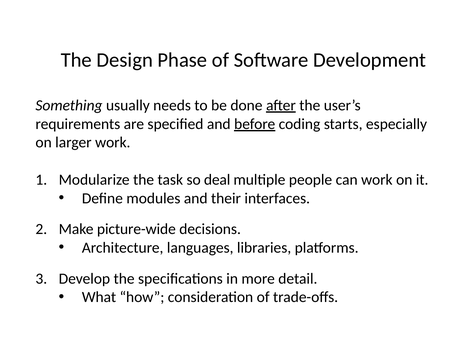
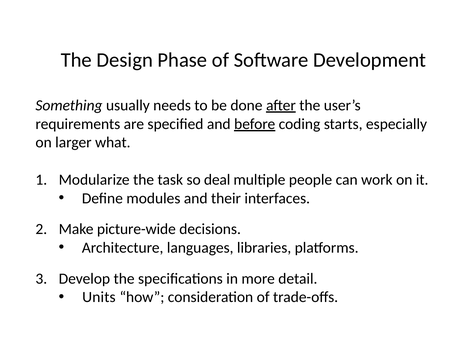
larger work: work -> what
What: What -> Units
